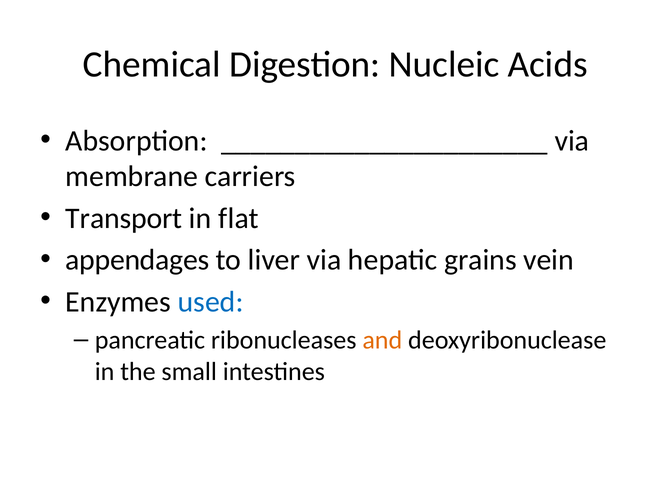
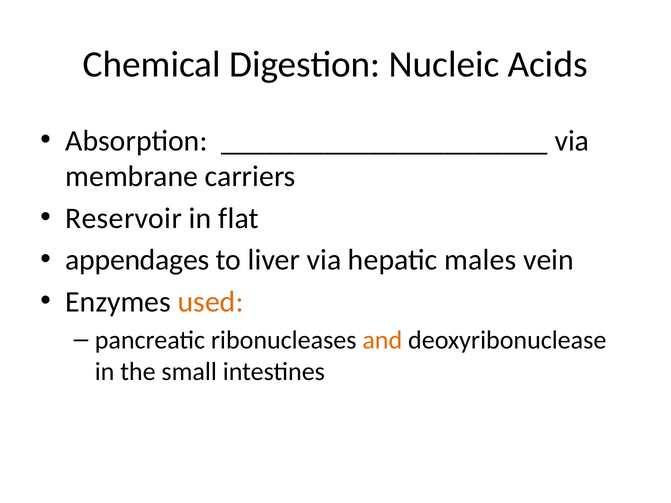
Transport: Transport -> Reservoir
grains: grains -> males
used colour: blue -> orange
